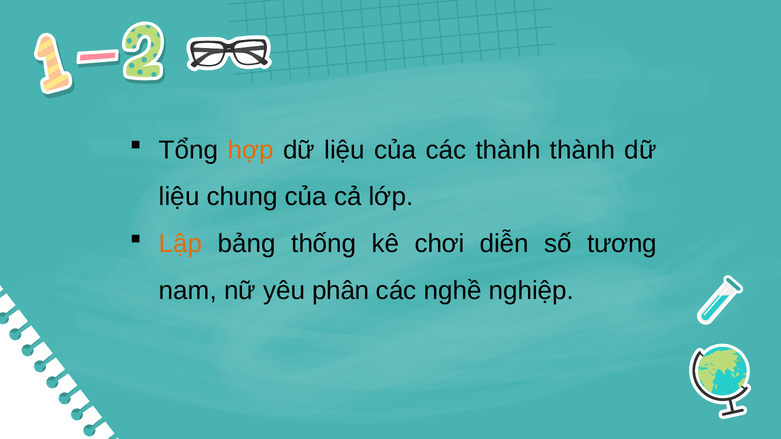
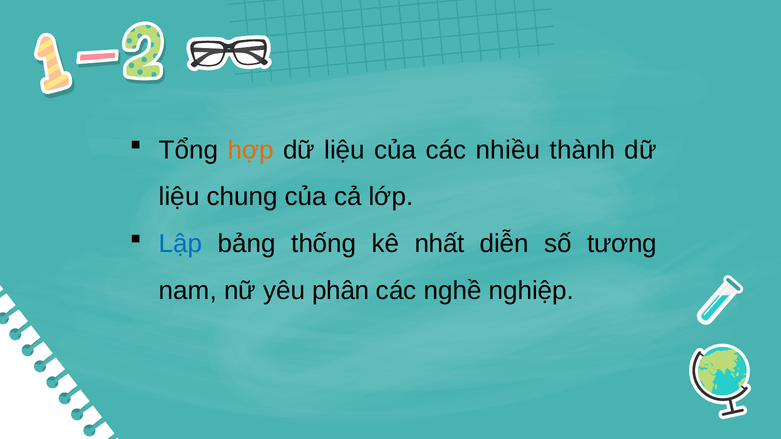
các thành: thành -> nhiều
Lập colour: orange -> blue
chơi: chơi -> nhất
